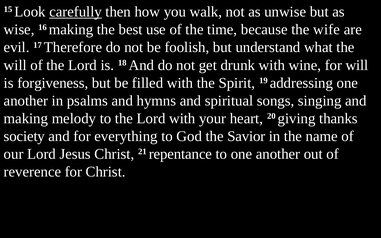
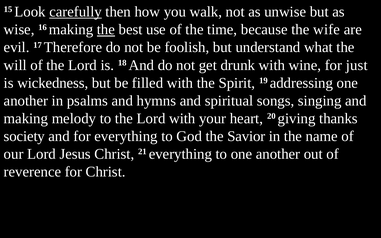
the at (106, 30) underline: none -> present
for will: will -> just
forgiveness: forgiveness -> wickedness
21 repentance: repentance -> everything
